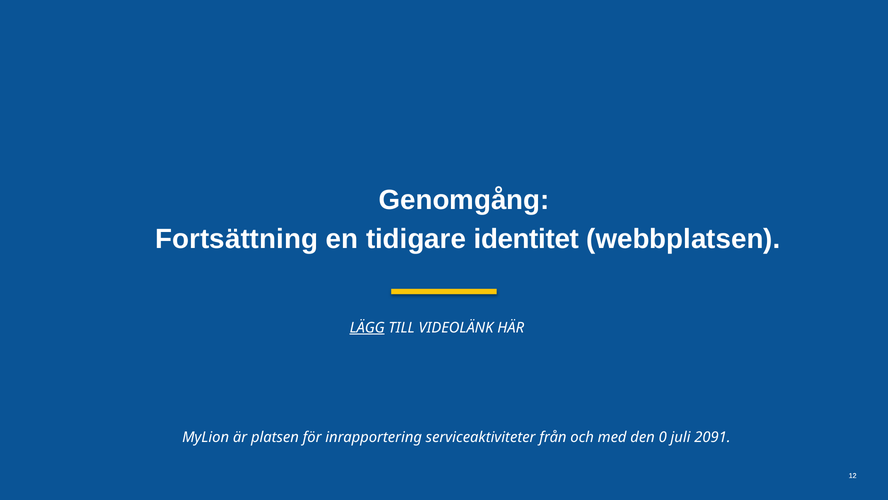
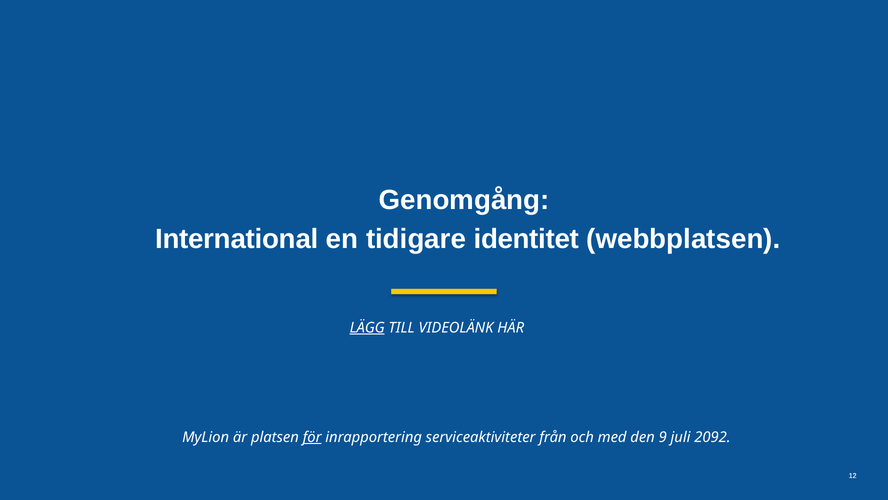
Fortsättning: Fortsättning -> International
för underline: none -> present
0: 0 -> 9
2091: 2091 -> 2092
